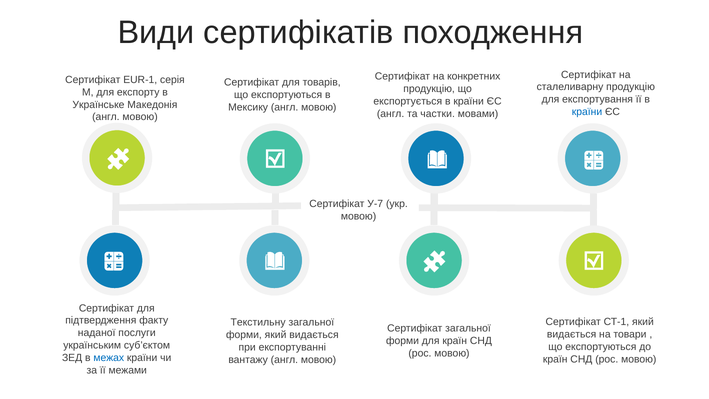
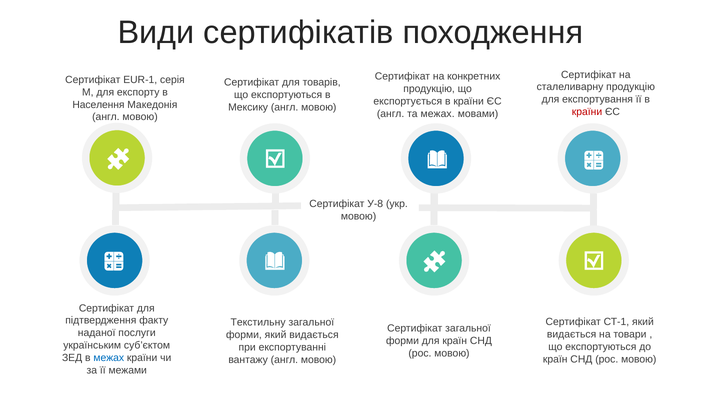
Українське: Українське -> Населення
країни at (587, 112) colour: blue -> red
та частки: частки -> межах
У-7: У-7 -> У-8
